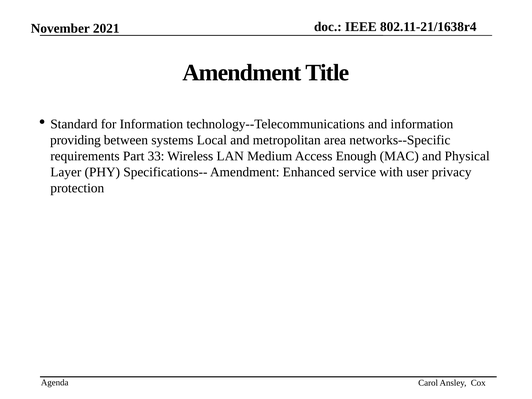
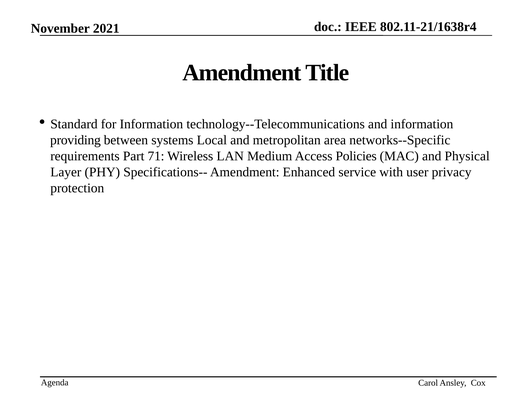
33: 33 -> 71
Enough: Enough -> Policies
